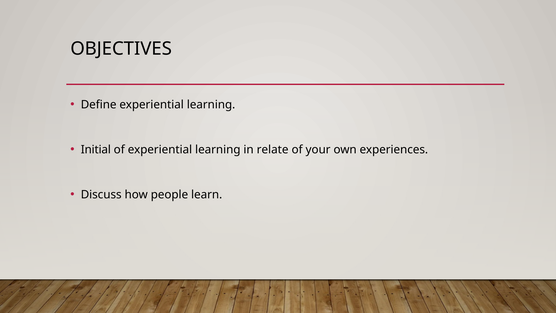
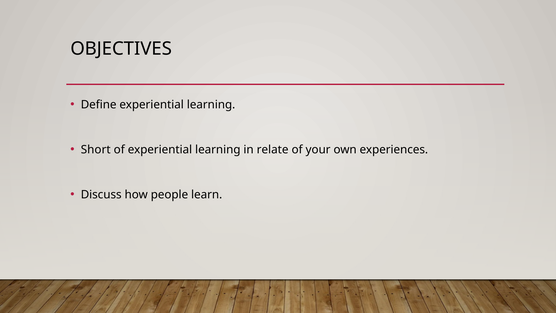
Initial: Initial -> Short
